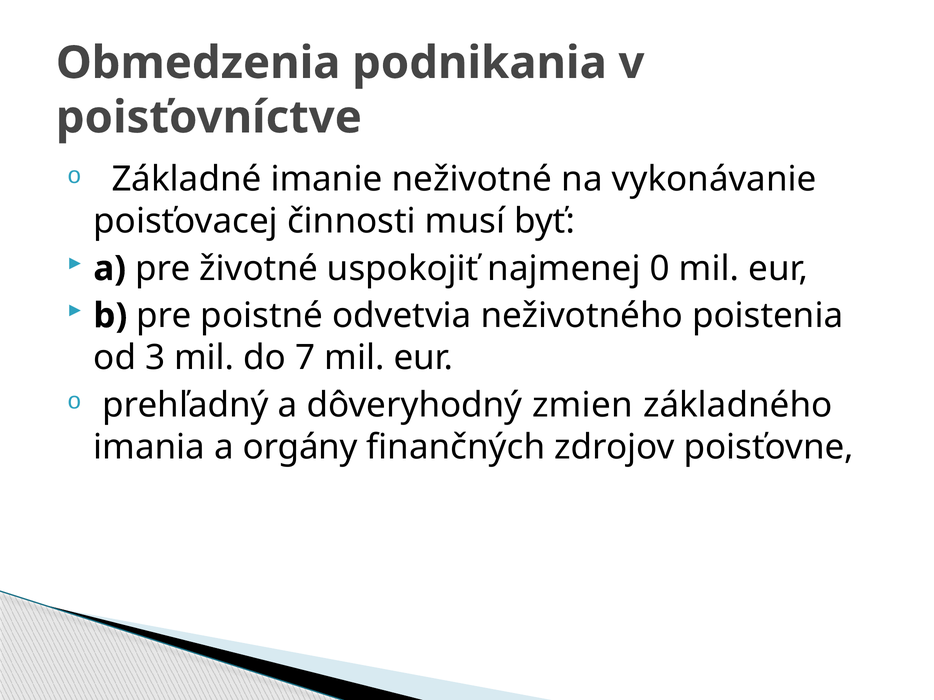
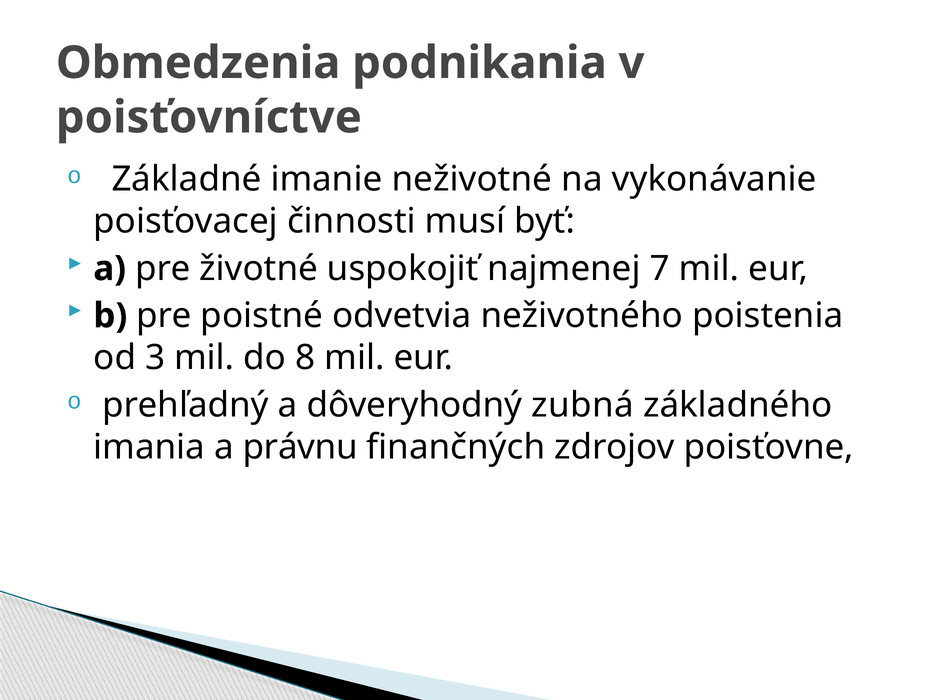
0: 0 -> 7
7: 7 -> 8
zmien: zmien -> zubná
orgány: orgány -> právnu
